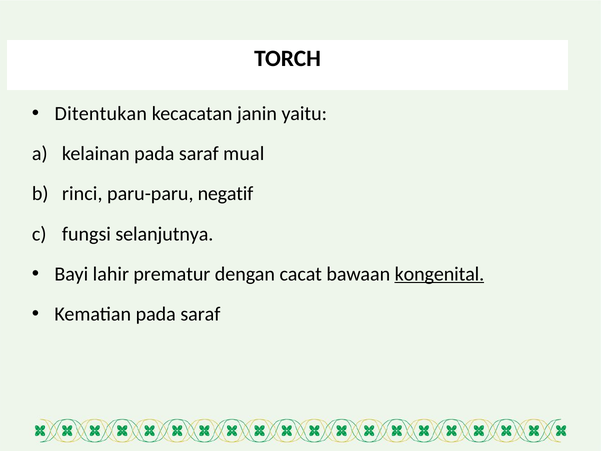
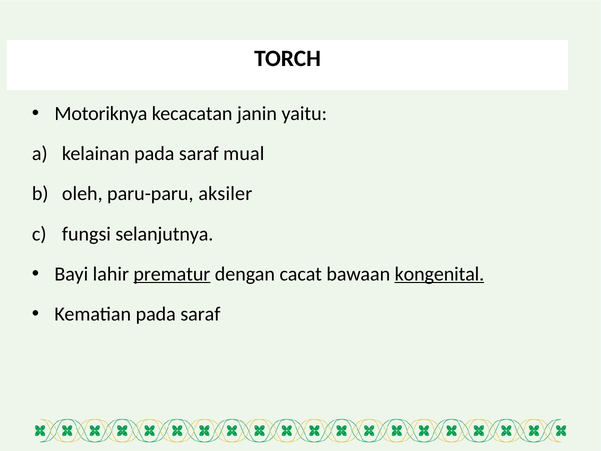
Ditentukan: Ditentukan -> Motoriknya
rinci: rinci -> oleh
negatif: negatif -> aksiler
prematur underline: none -> present
